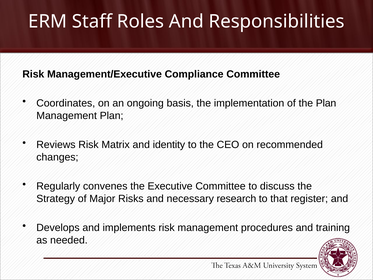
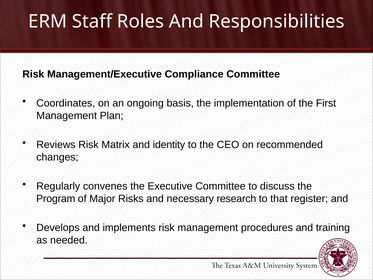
the Plan: Plan -> First
Strategy: Strategy -> Program
